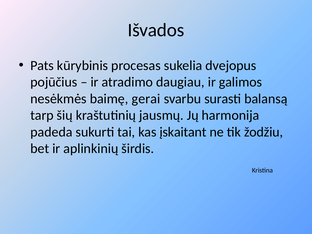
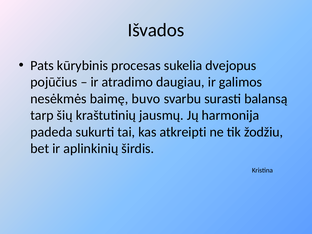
gerai: gerai -> buvo
įskaitant: įskaitant -> atkreipti
